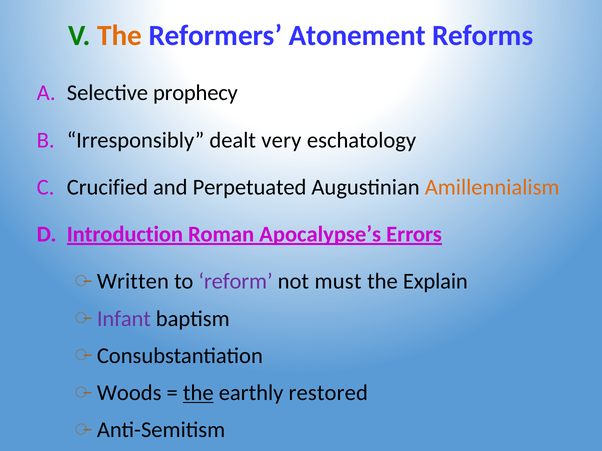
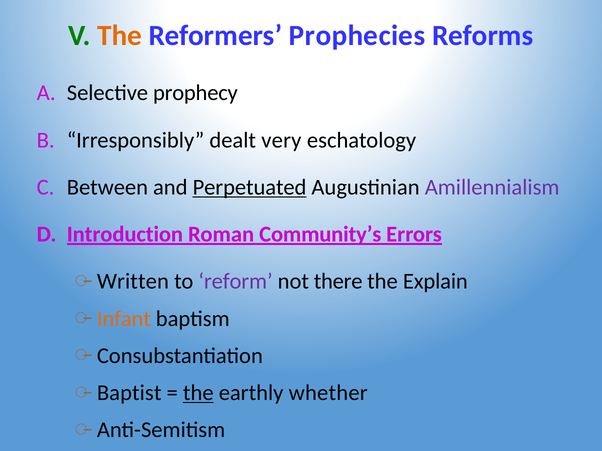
Atonement: Atonement -> Prophecies
Crucified: Crucified -> Between
Perpetuated underline: none -> present
Amillennialism colour: orange -> purple
Apocalypse’s: Apocalypse’s -> Community’s
must: must -> there
Infant colour: purple -> orange
Woods: Woods -> Baptist
restored: restored -> whether
